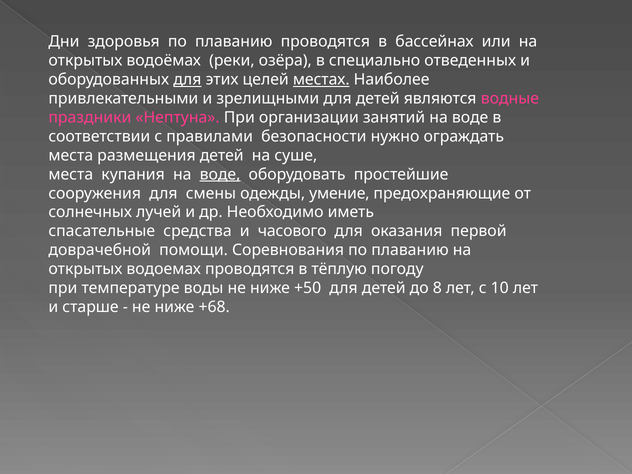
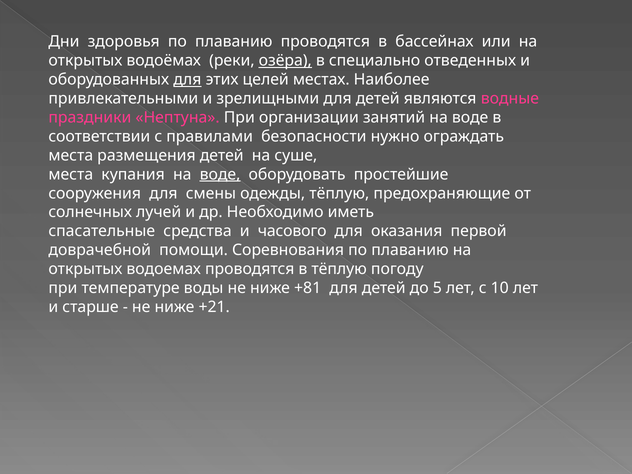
озёра underline: none -> present
местах underline: present -> none
одежды умение: умение -> тёплую
+50: +50 -> +81
8: 8 -> 5
+68: +68 -> +21
